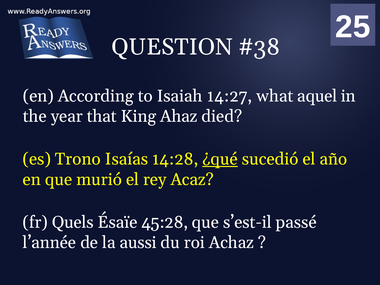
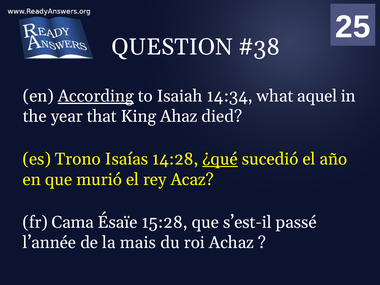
According underline: none -> present
14:27: 14:27 -> 14:34
Quels: Quels -> Cama
45:28: 45:28 -> 15:28
aussi: aussi -> mais
